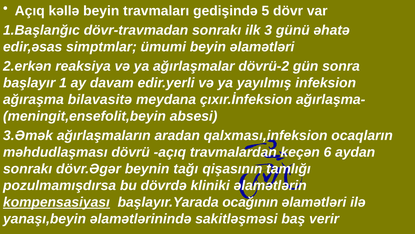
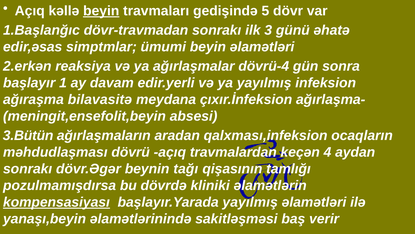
beyin at (101, 11) underline: none -> present
dövrü-2: dövrü-2 -> dövrü-4
3.Əmək: 3.Əmək -> 3.Bütün
6: 6 -> 4
başlayır.Yarada ocağının: ocağının -> yayılmış
